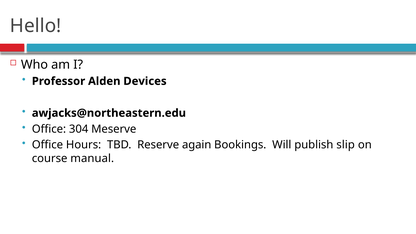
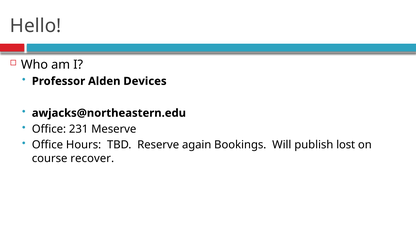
304: 304 -> 231
slip: slip -> lost
manual: manual -> recover
